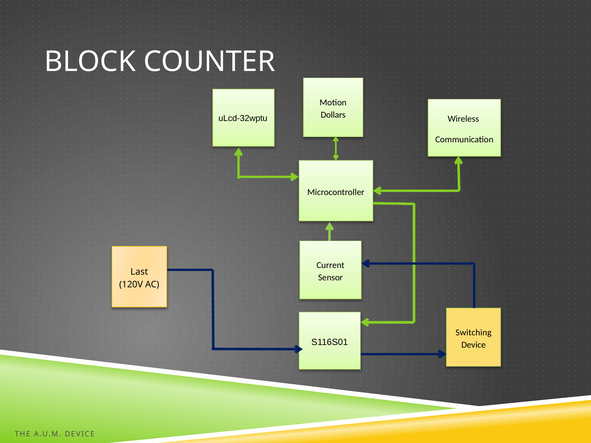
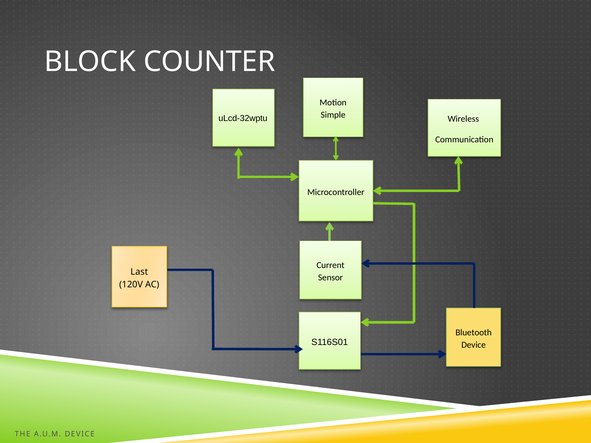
Dollars: Dollars -> Simple
Switching: Switching -> Bluetooth
